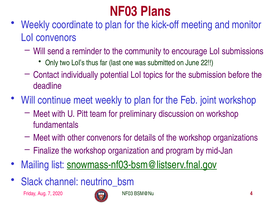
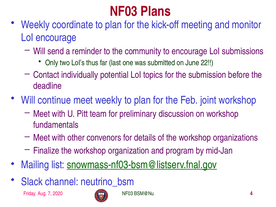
LoI convenors: convenors -> encourage
